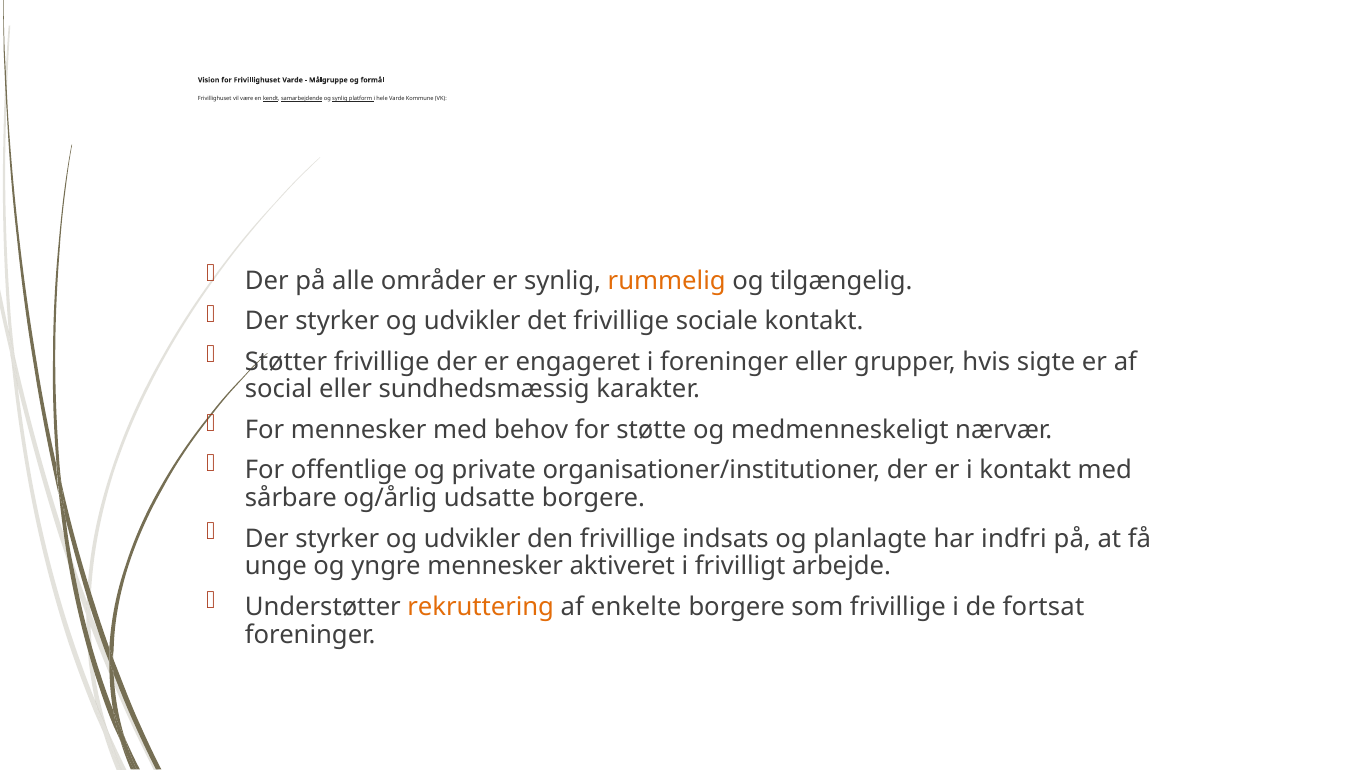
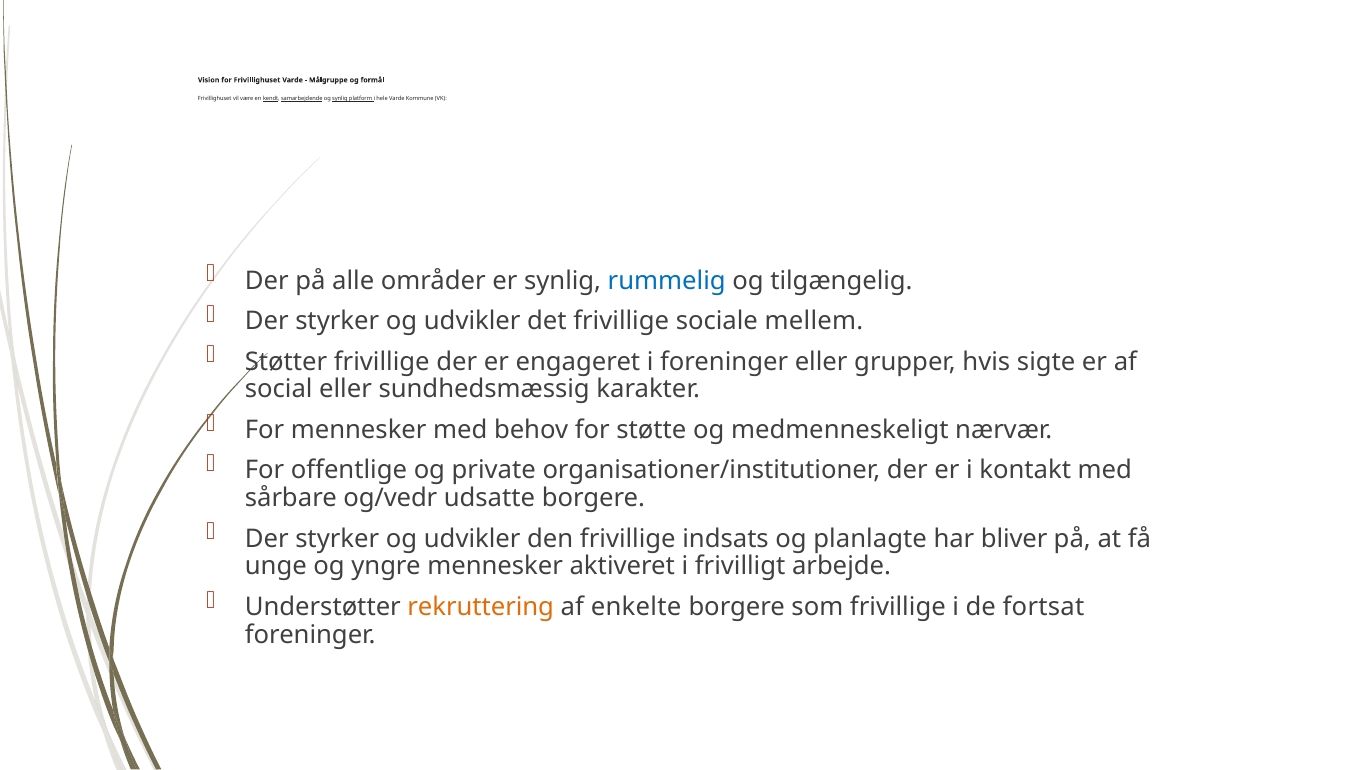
rummelig colour: orange -> blue
sociale kontakt: kontakt -> mellem
og/årlig: og/årlig -> og/vedr
indfri: indfri -> bliver
